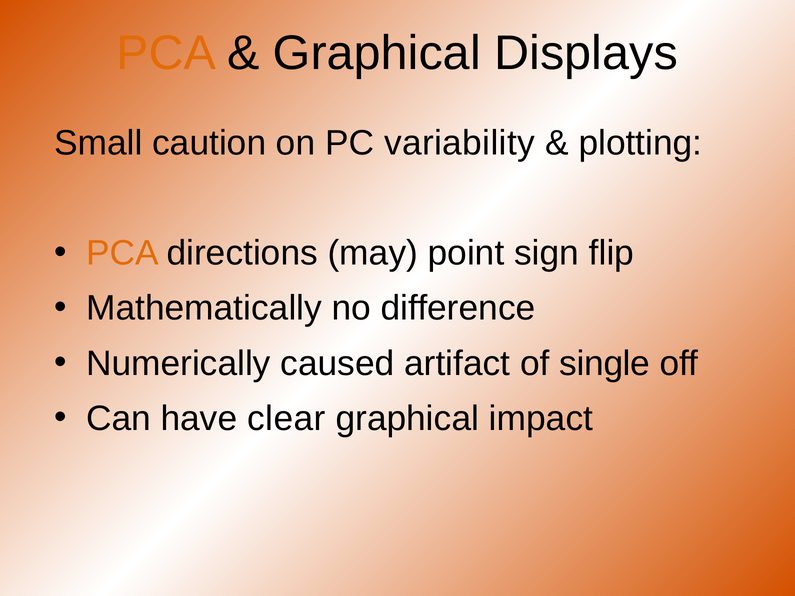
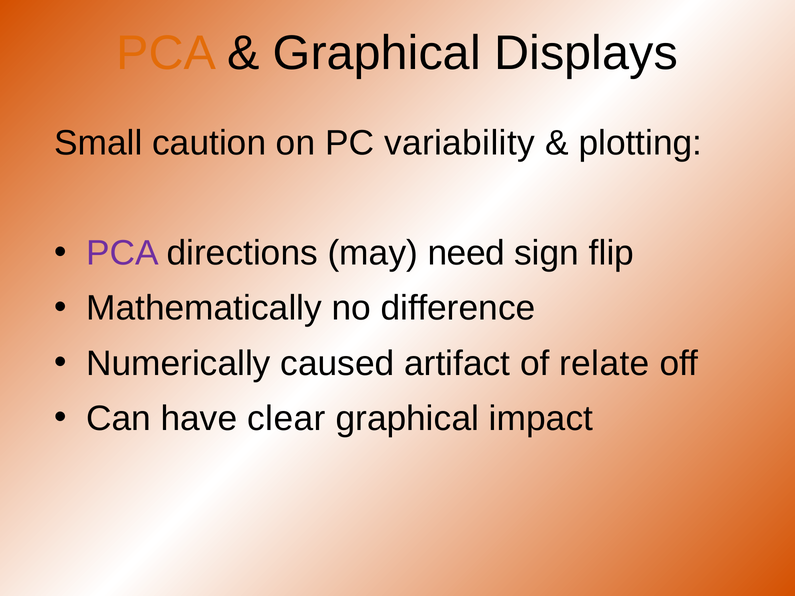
PCA at (122, 253) colour: orange -> purple
point: point -> need
single: single -> relate
